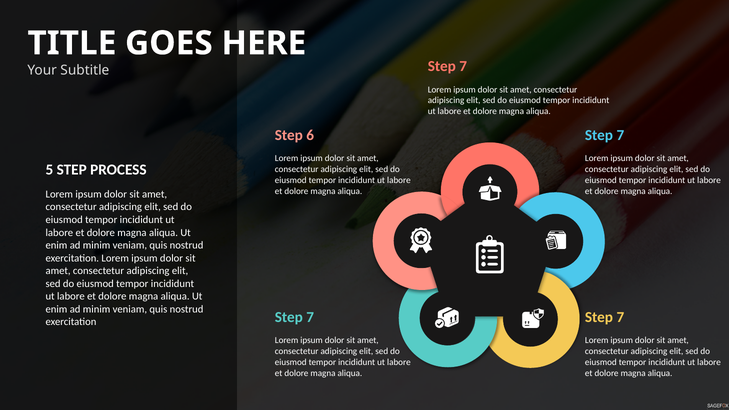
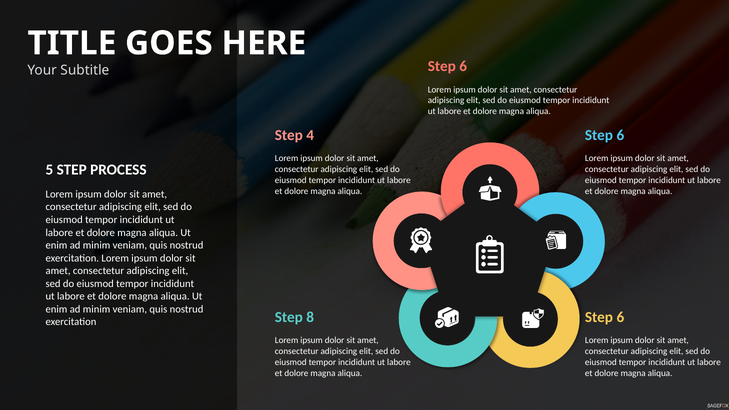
7 at (463, 66): 7 -> 6
6: 6 -> 4
7 at (620, 135): 7 -> 6
7 at (310, 317): 7 -> 8
7 at (620, 317): 7 -> 6
